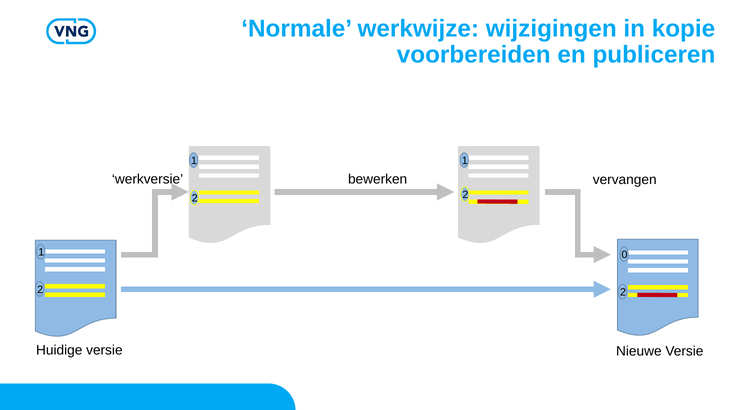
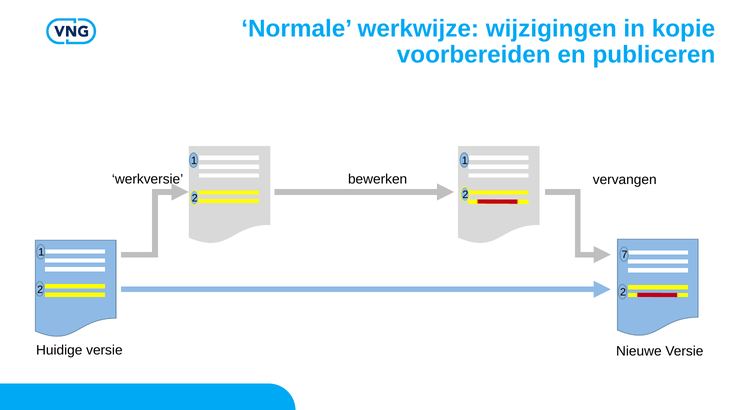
0: 0 -> 7
